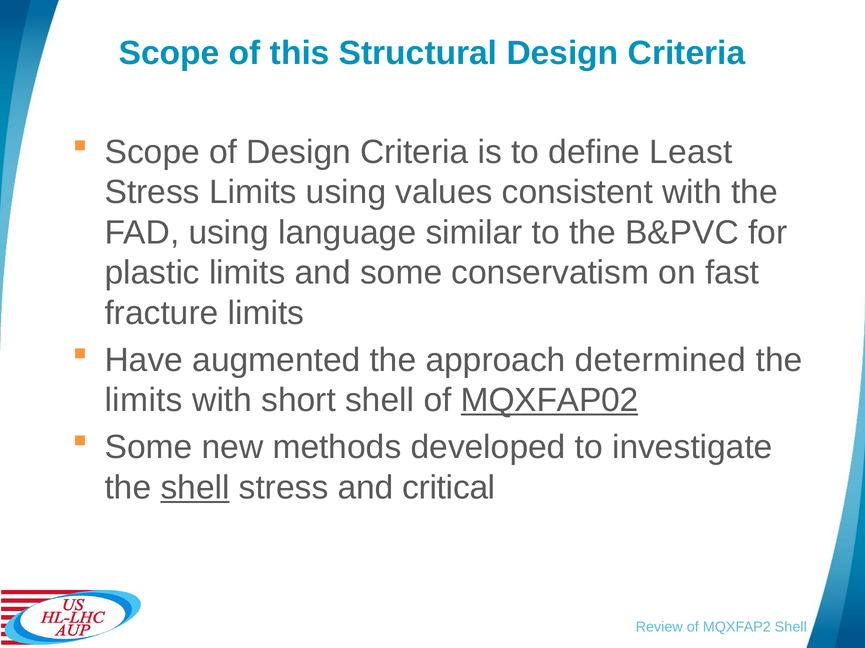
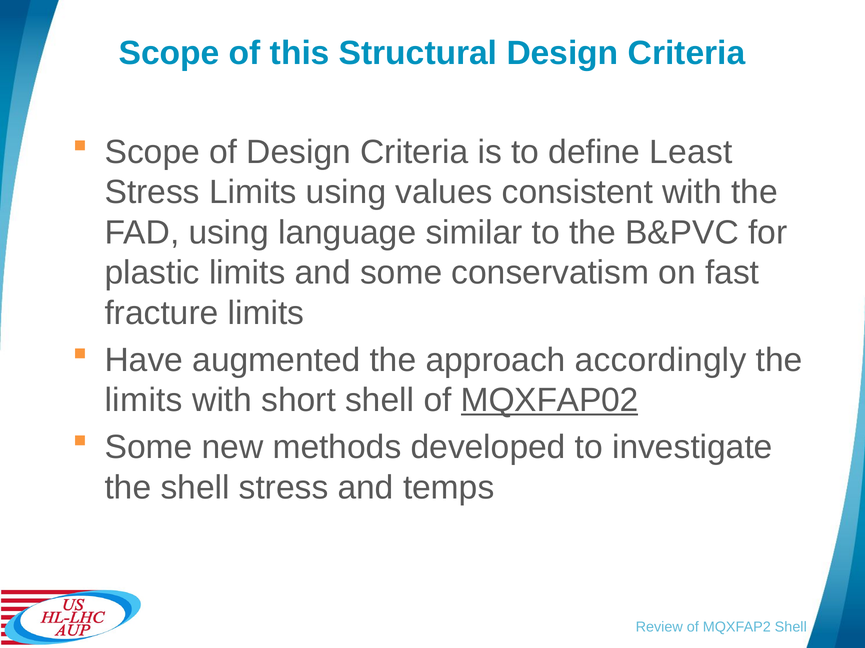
determined: determined -> accordingly
shell at (195, 488) underline: present -> none
critical: critical -> temps
